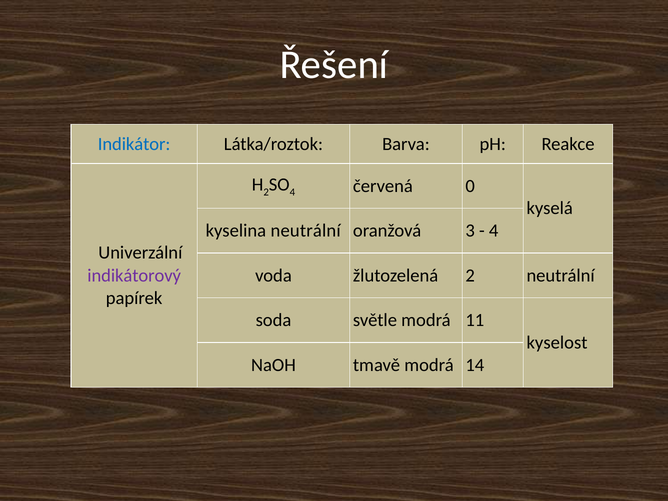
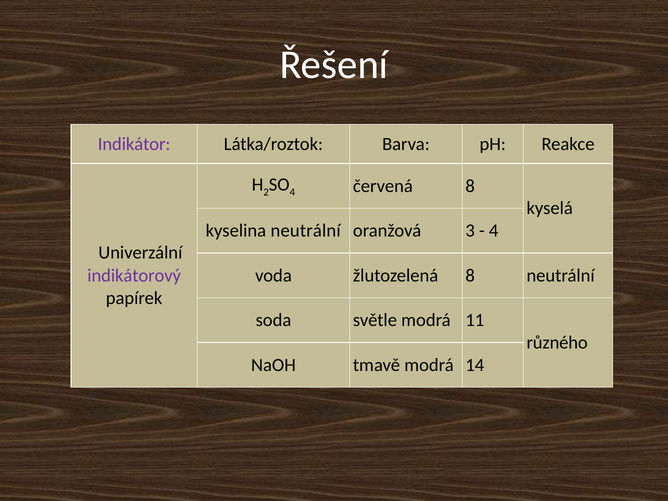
Indikátor colour: blue -> purple
červená 0: 0 -> 8
žlutozelená 2: 2 -> 8
kyselost: kyselost -> různého
